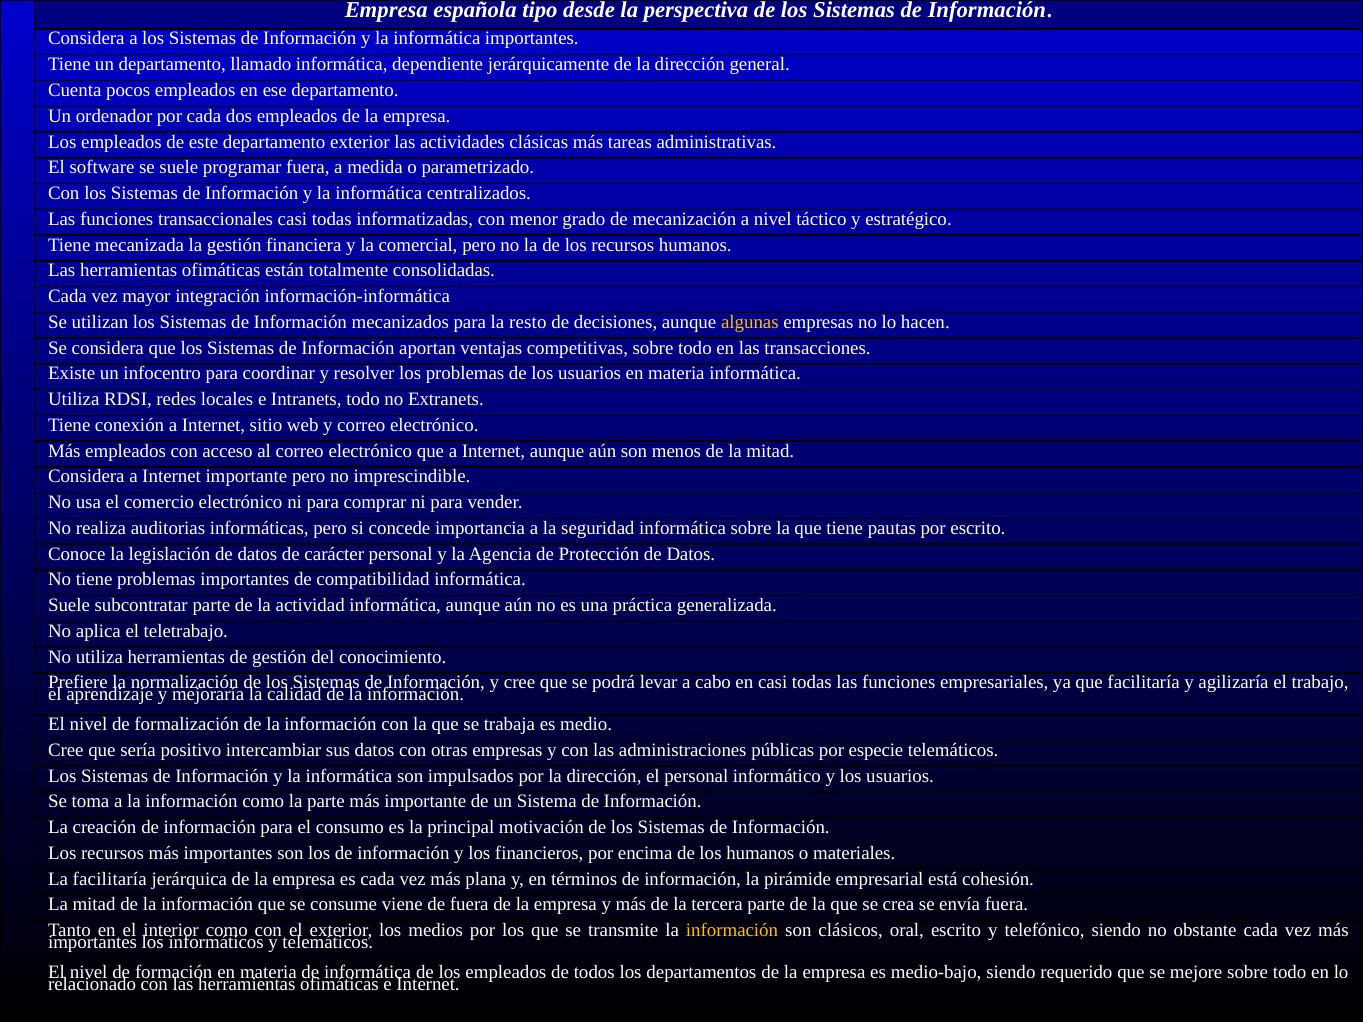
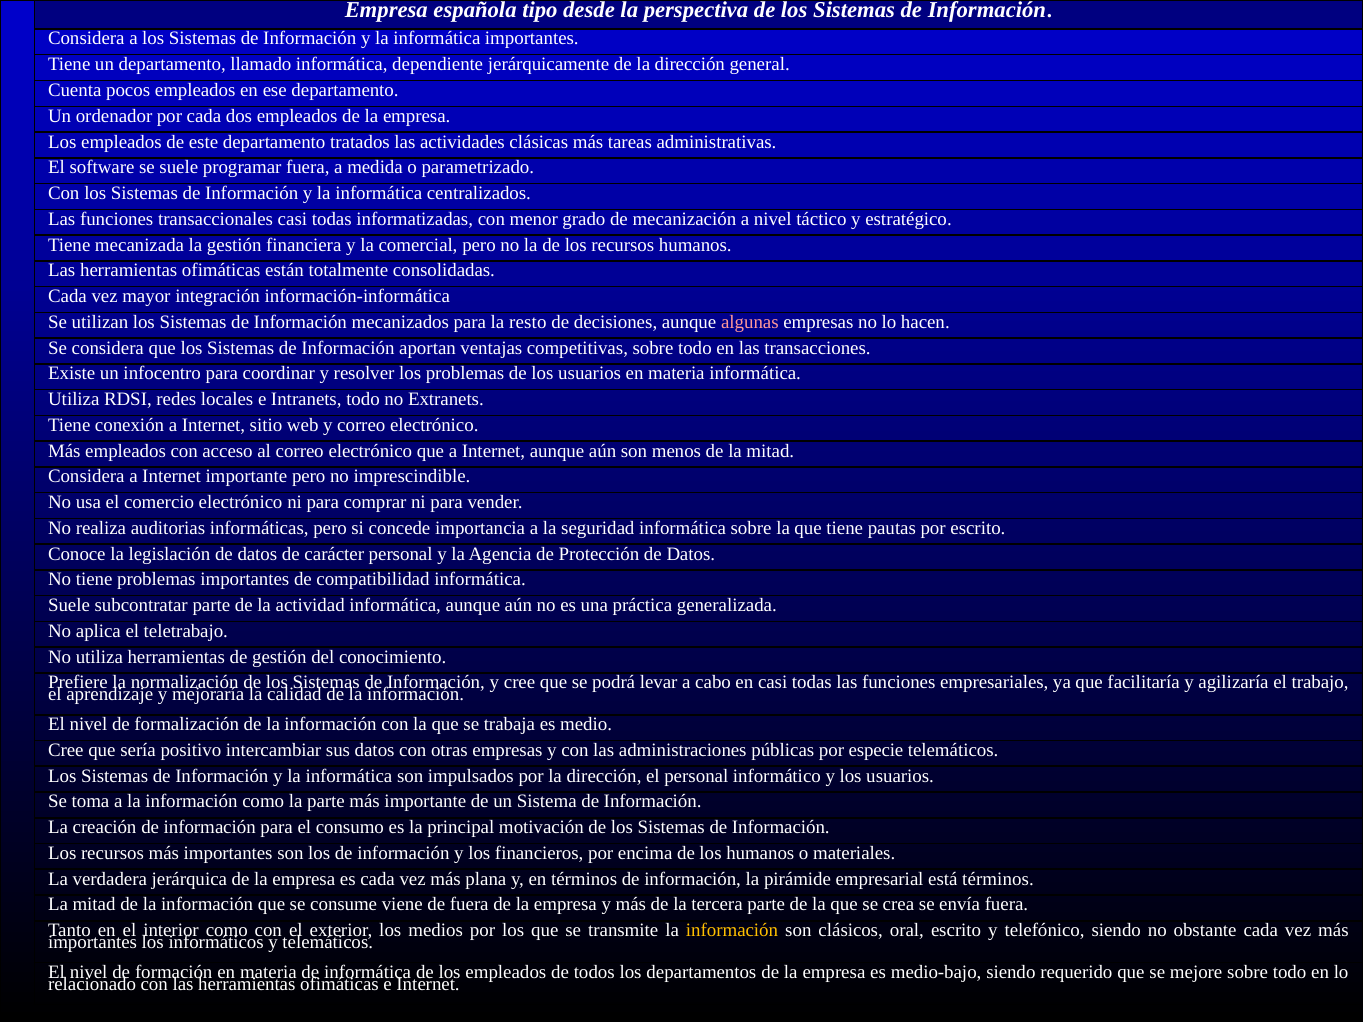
departamento exterior: exterior -> tratados
algunas colour: yellow -> pink
La facilitaría: facilitaría -> verdadera
está cohesión: cohesión -> términos
